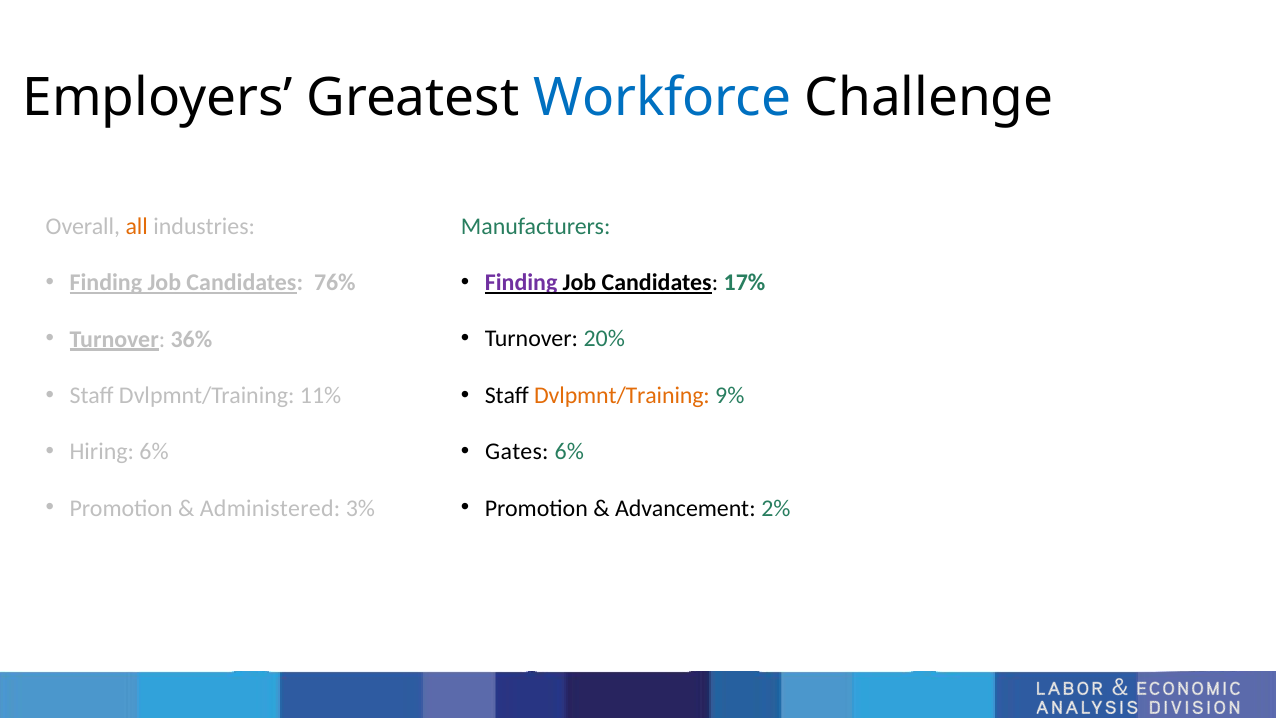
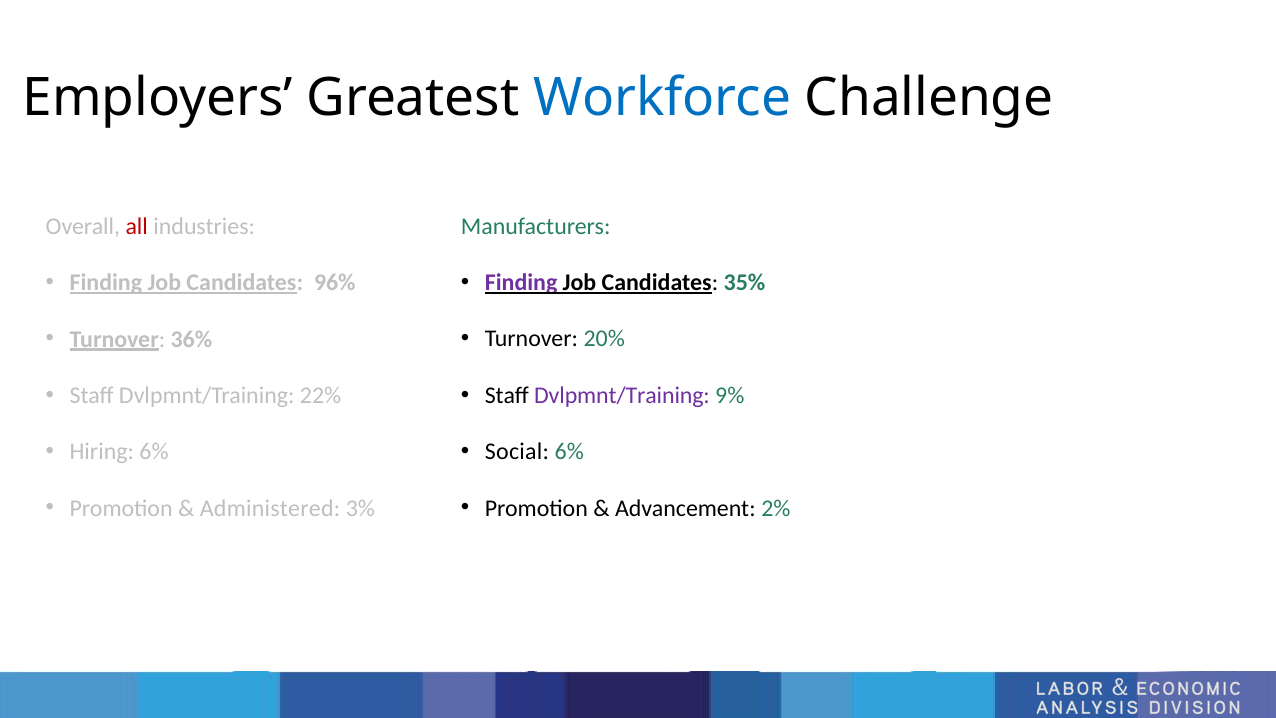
all colour: orange -> red
76%: 76% -> 96%
17%: 17% -> 35%
11%: 11% -> 22%
Dvlpmnt/Training at (622, 395) colour: orange -> purple
Gates: Gates -> Social
